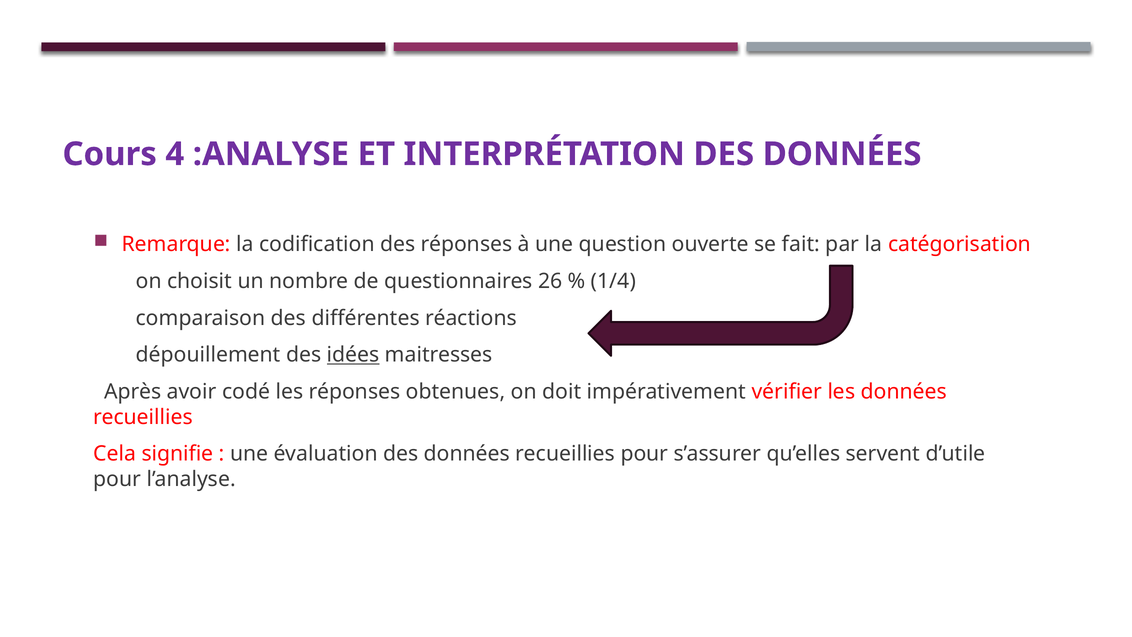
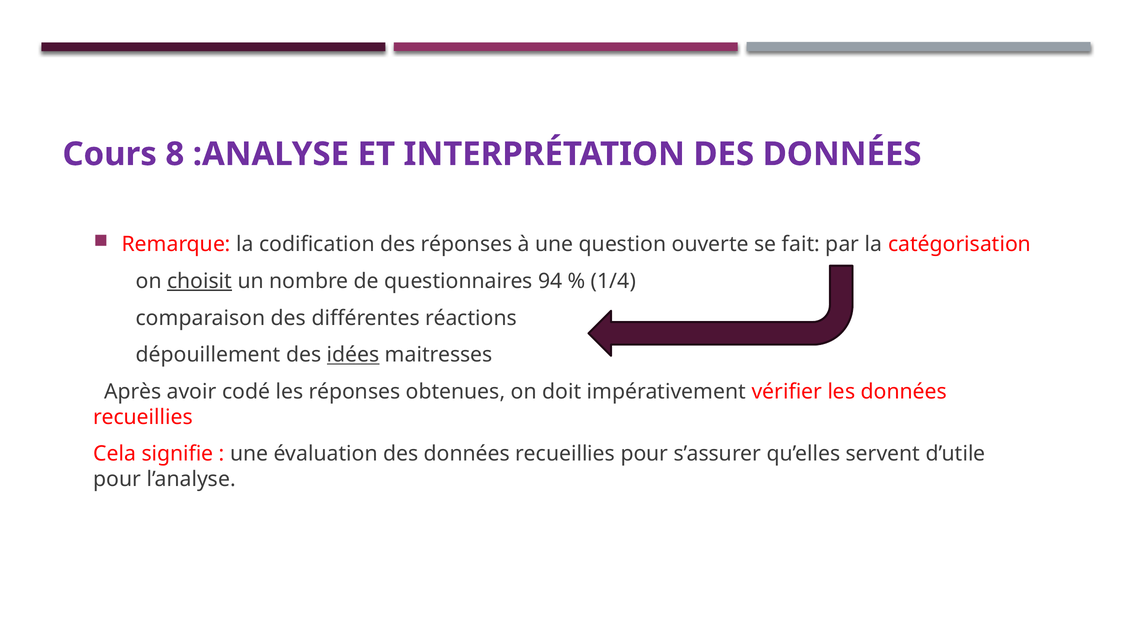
4: 4 -> 8
choisit underline: none -> present
26: 26 -> 94
